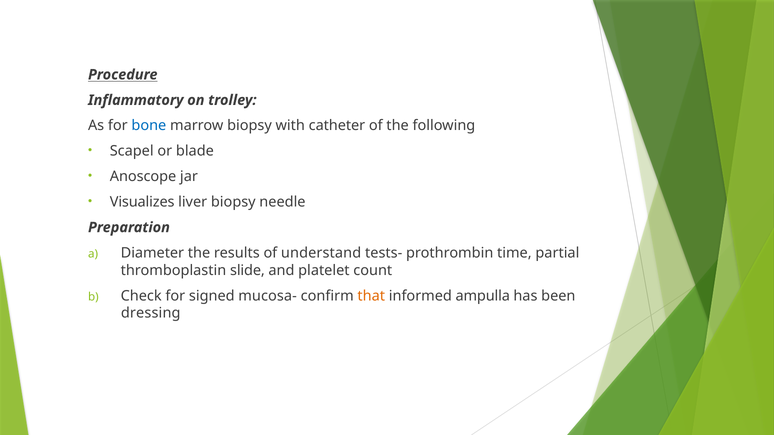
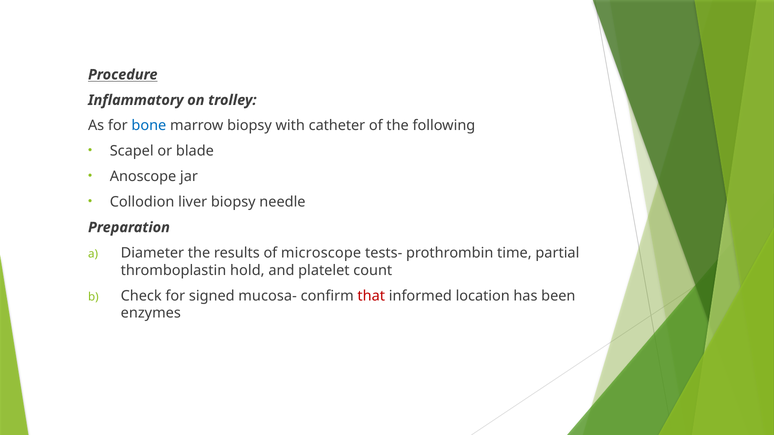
Visualizes: Visualizes -> Collodion
understand: understand -> microscope
slide: slide -> hold
that colour: orange -> red
ampulla: ampulla -> location
dressing: dressing -> enzymes
